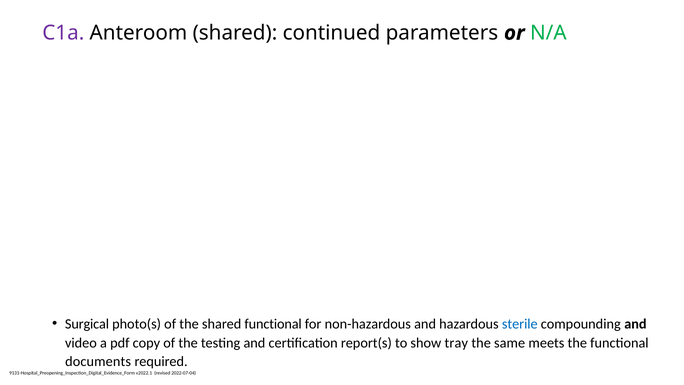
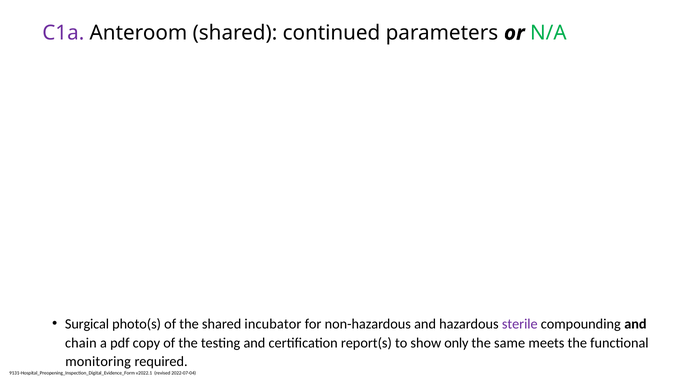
shared functional: functional -> incubator
sterile colour: blue -> purple
video: video -> chain
tray: tray -> only
documents: documents -> monitoring
